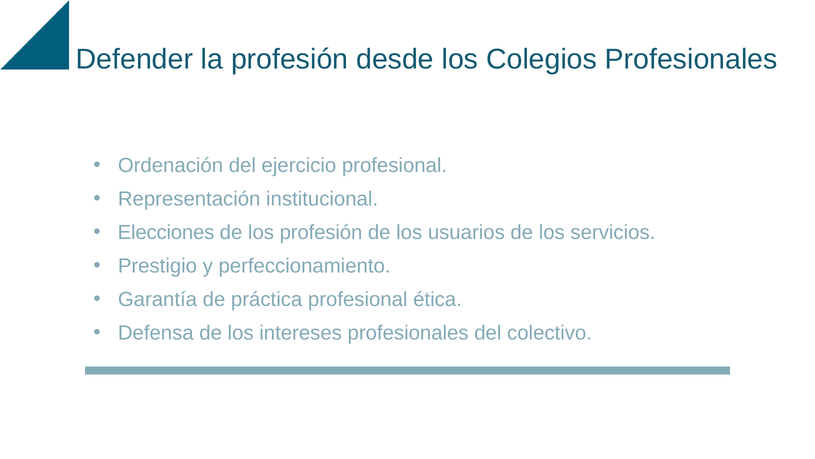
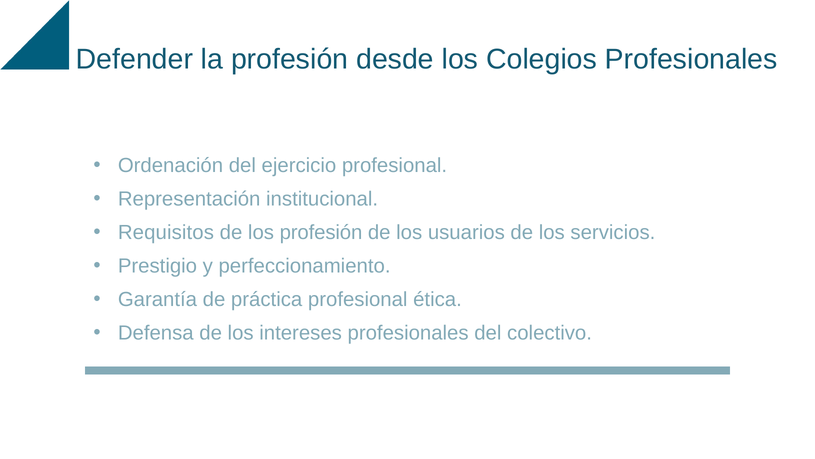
Elecciones: Elecciones -> Requisitos
